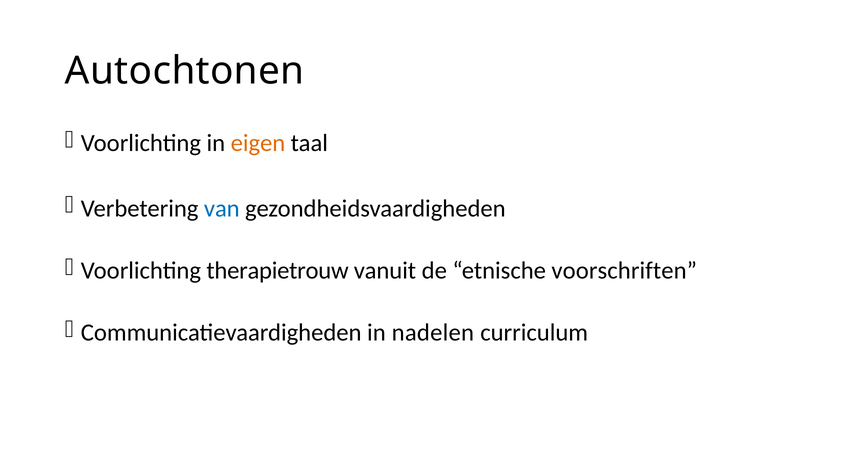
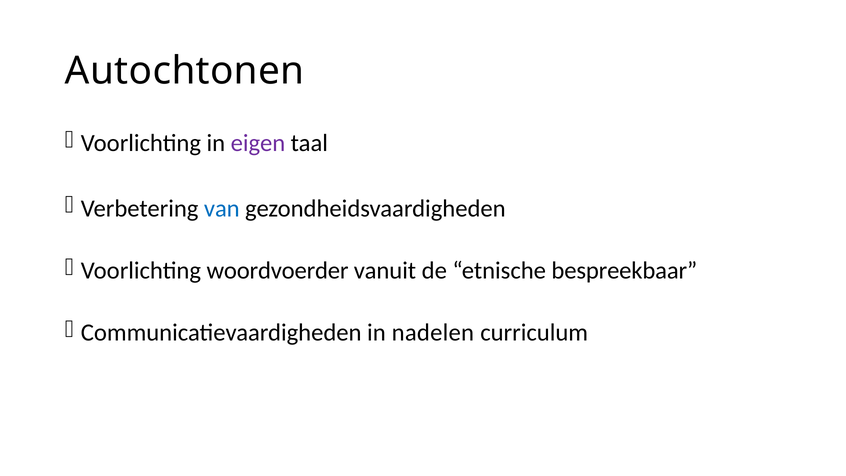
eigen colour: orange -> purple
therapietrouw: therapietrouw -> woordvoerder
voorschriften: voorschriften -> bespreekbaar
